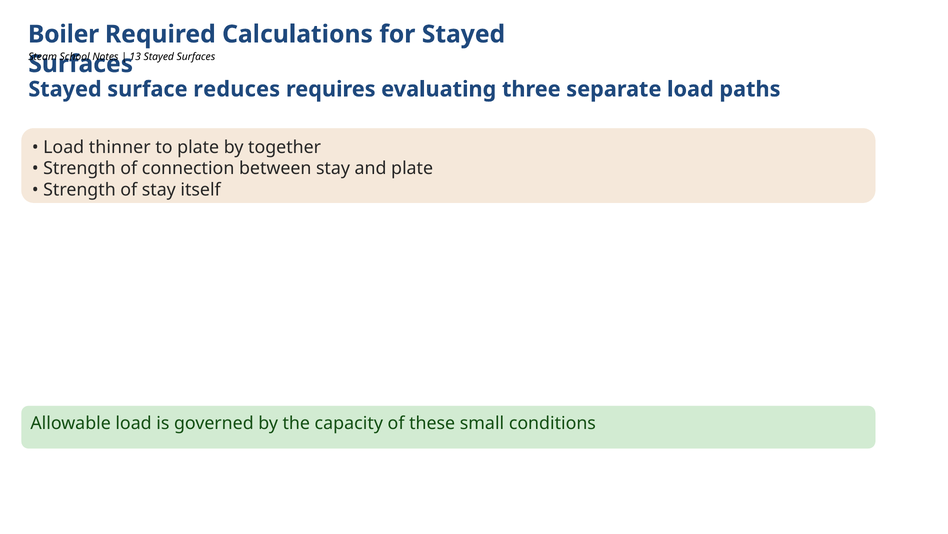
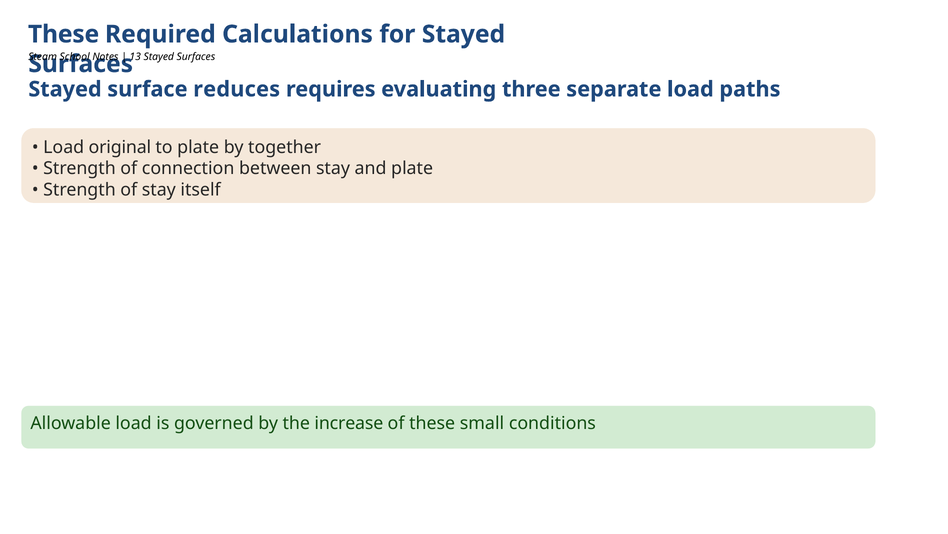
Boiler at (64, 34): Boiler -> These
thinner: thinner -> original
capacity: capacity -> increase
